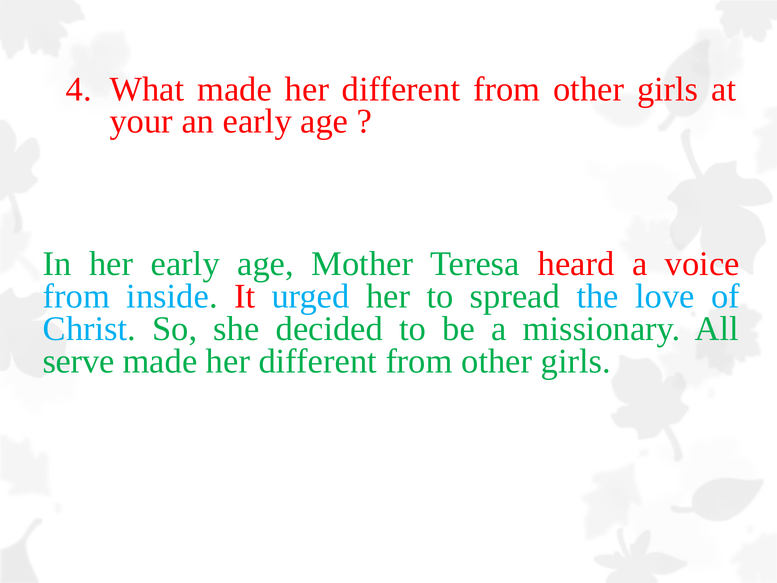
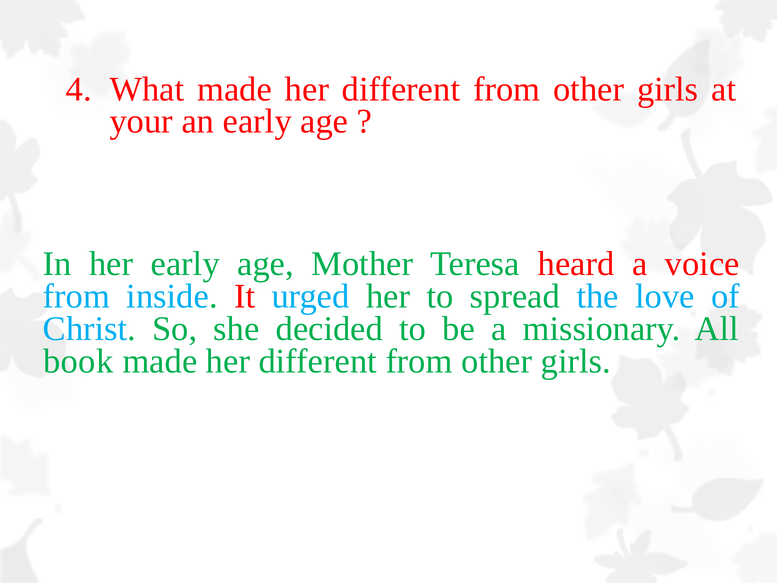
serve: serve -> book
